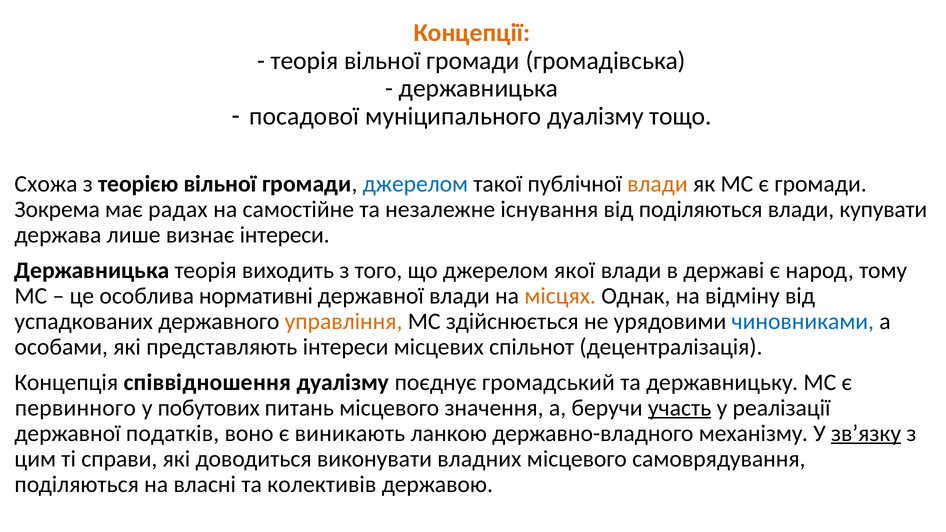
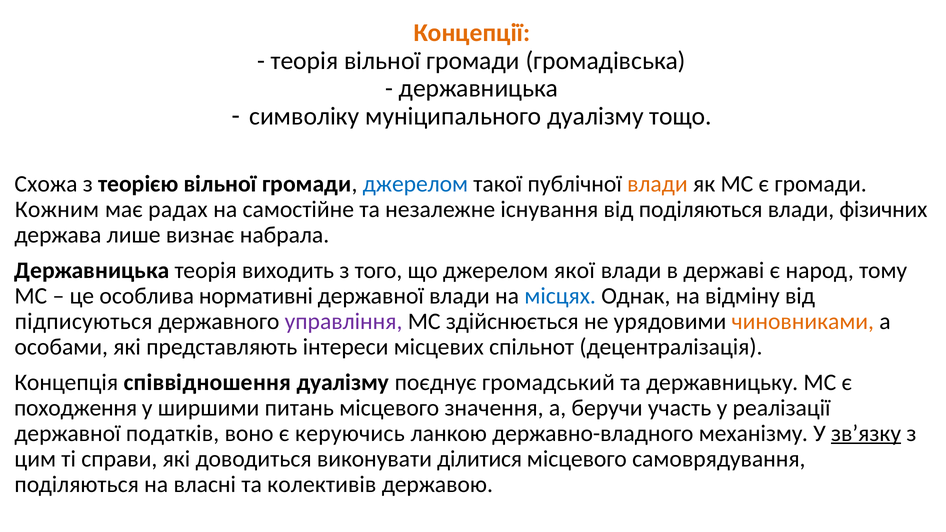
посадової: посадової -> символіку
Зокрема: Зокрема -> Кожним
купувати: купувати -> фізичних
визнає інтереси: інтереси -> набрала
місцях colour: orange -> blue
успадкованих: успадкованих -> підписуються
управління colour: orange -> purple
чиновниками colour: blue -> orange
первинного: первинного -> походження
побутових: побутових -> ширшими
участь underline: present -> none
виникають: виникають -> керуючись
владних: владних -> ділитися
